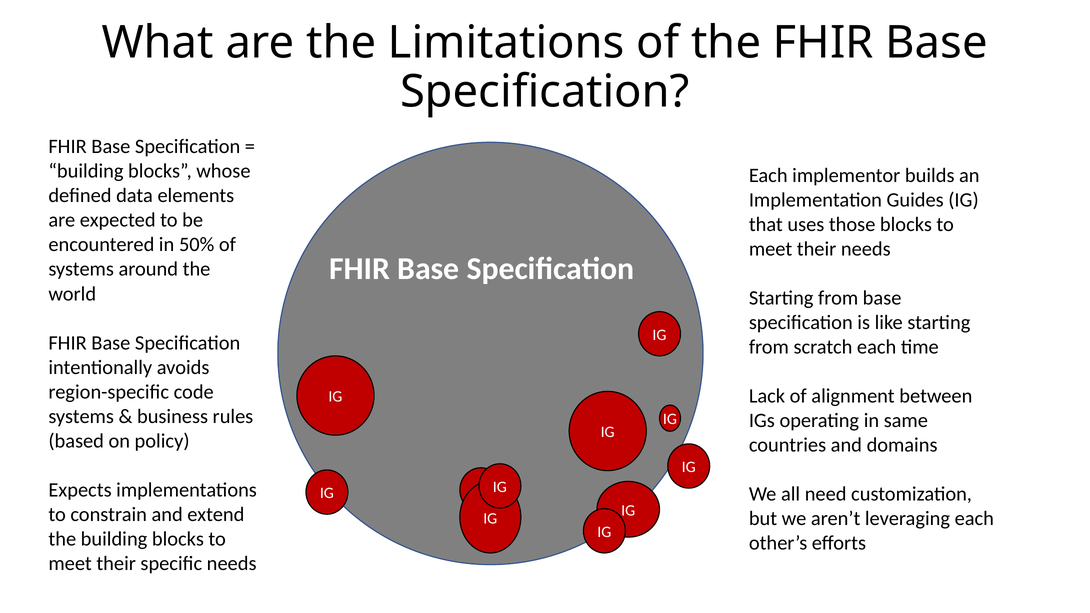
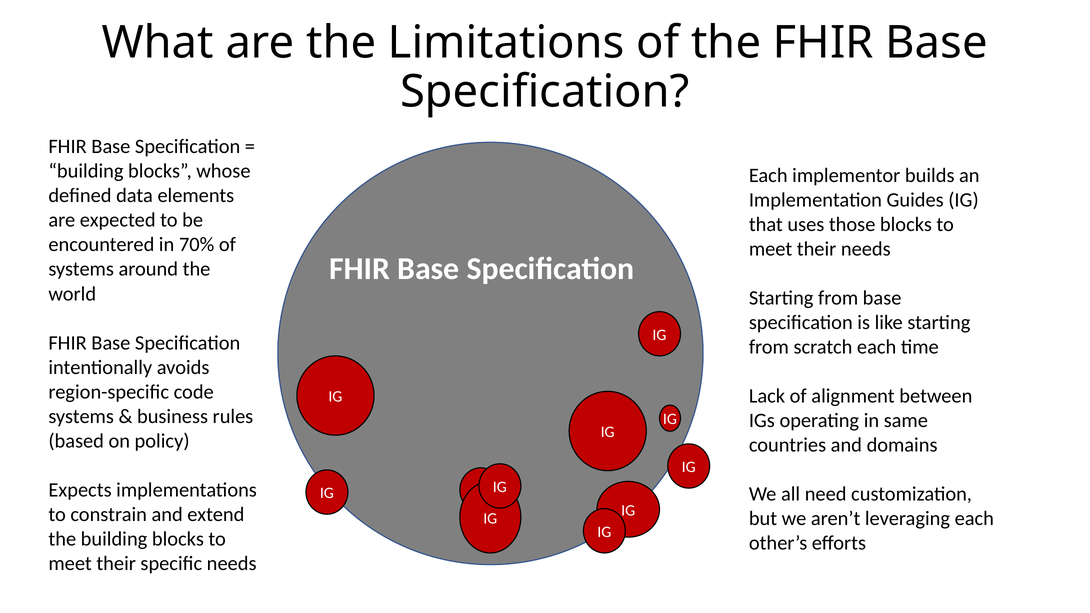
50%: 50% -> 70%
